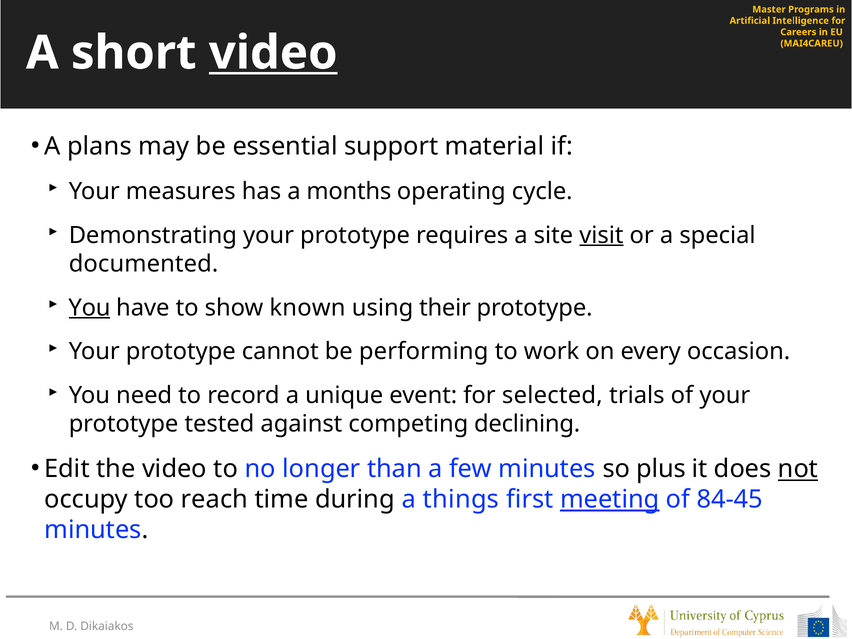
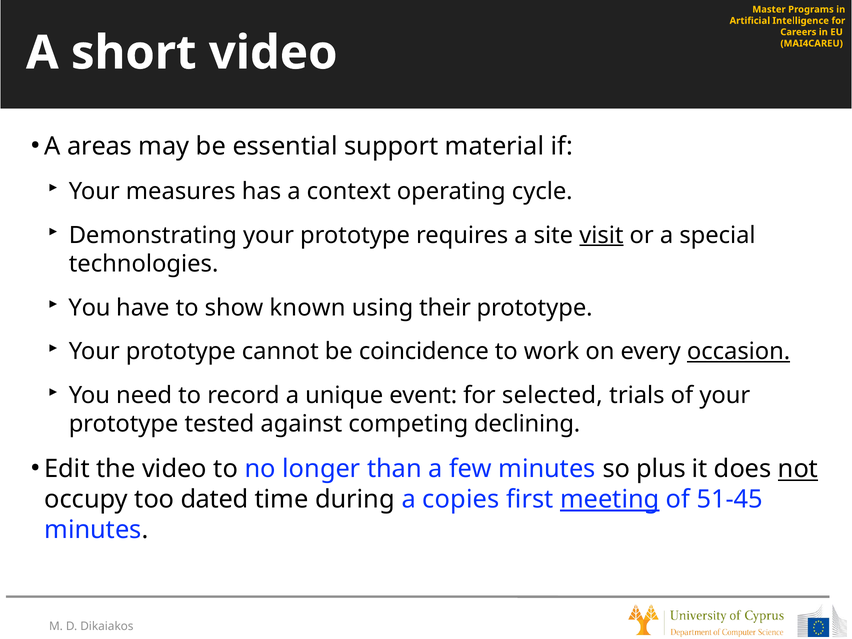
video at (273, 53) underline: present -> none
plans: plans -> areas
months: months -> context
documented: documented -> technologies
You at (90, 308) underline: present -> none
performing: performing -> coincidence
occasion underline: none -> present
reach: reach -> dated
things: things -> copies
84-45: 84-45 -> 51-45
